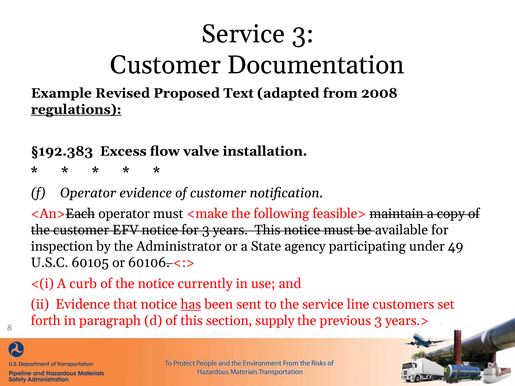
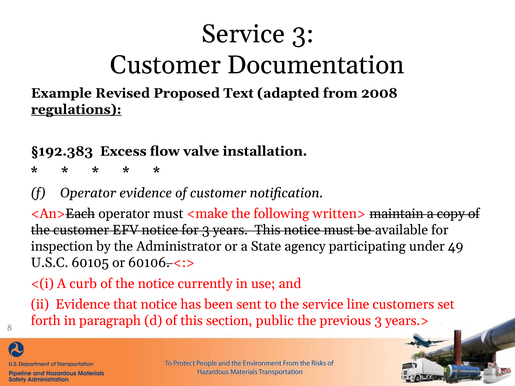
feasible>: feasible> -> written>
has underline: present -> none
supply: supply -> public
